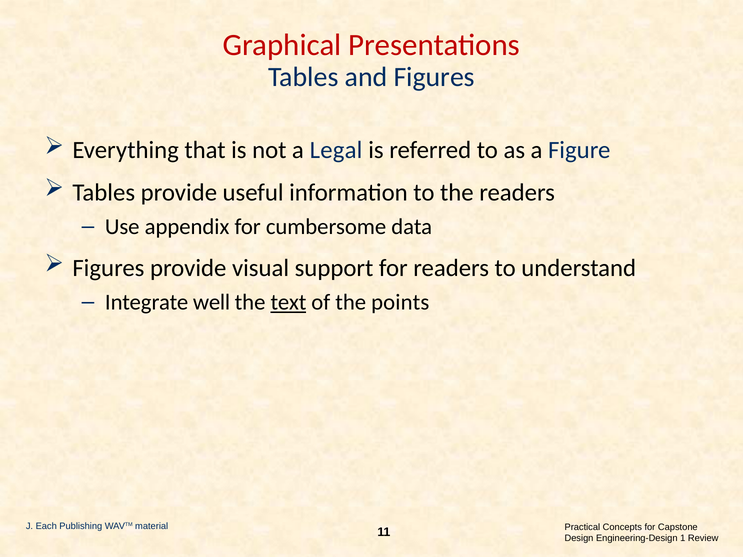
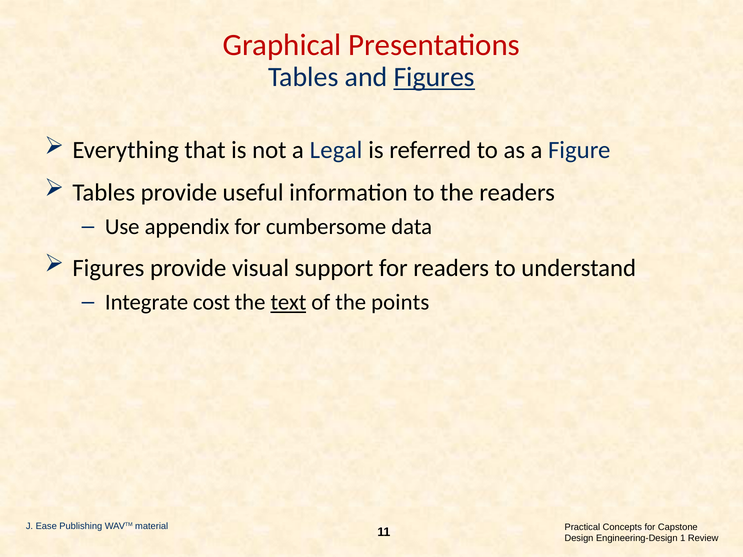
Figures at (434, 77) underline: none -> present
well: well -> cost
Each: Each -> Ease
